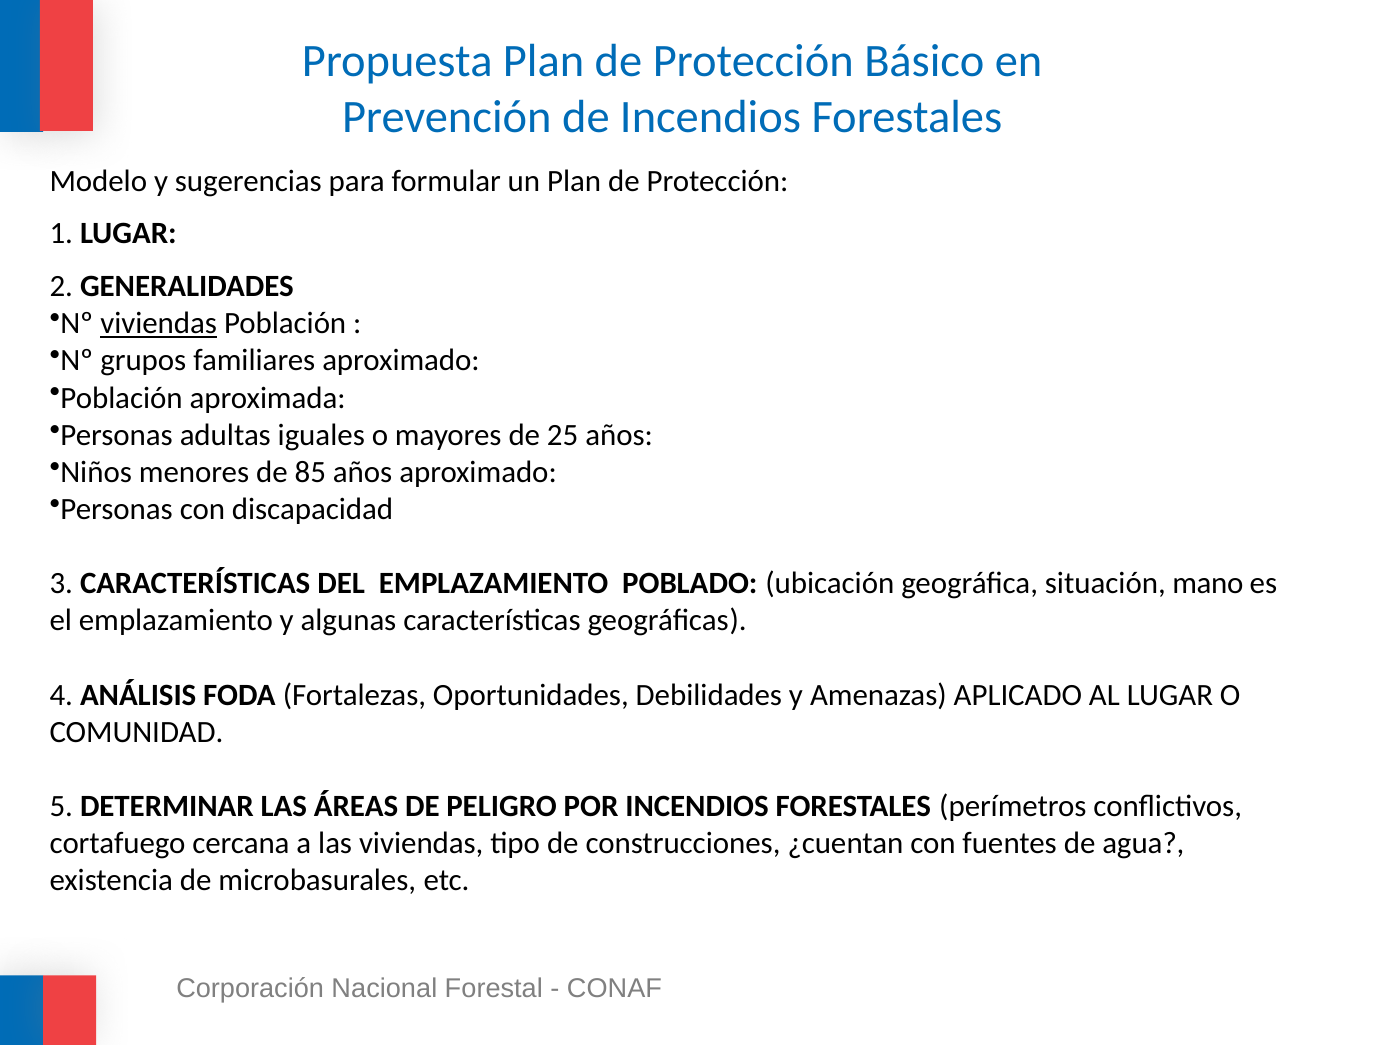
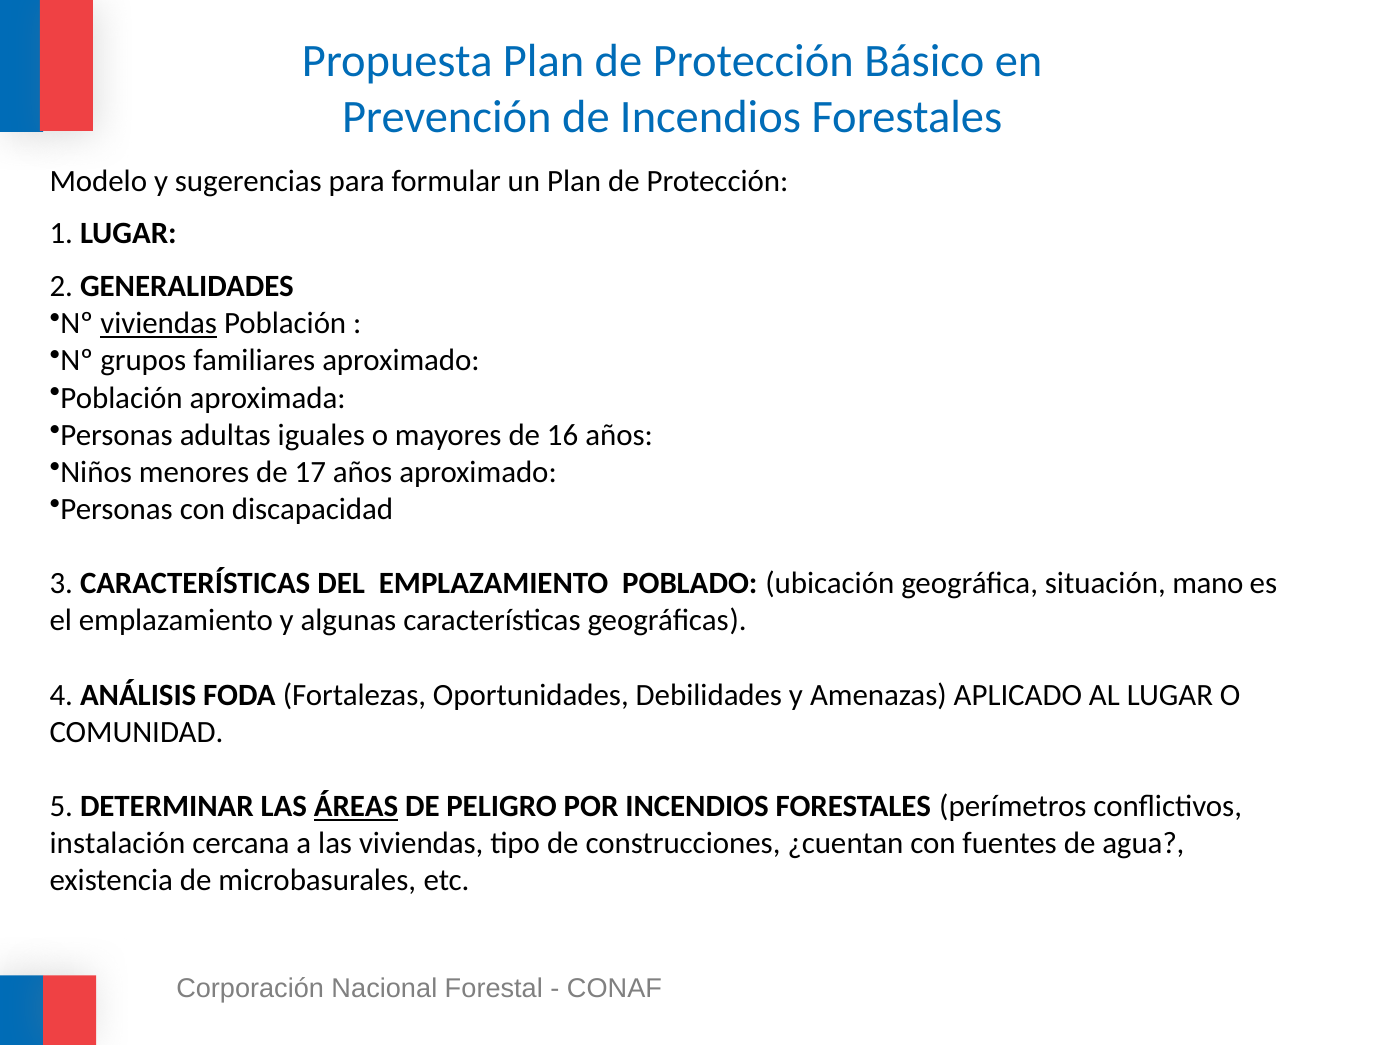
25: 25 -> 16
85: 85 -> 17
ÁREAS underline: none -> present
cortafuego: cortafuego -> instalación
